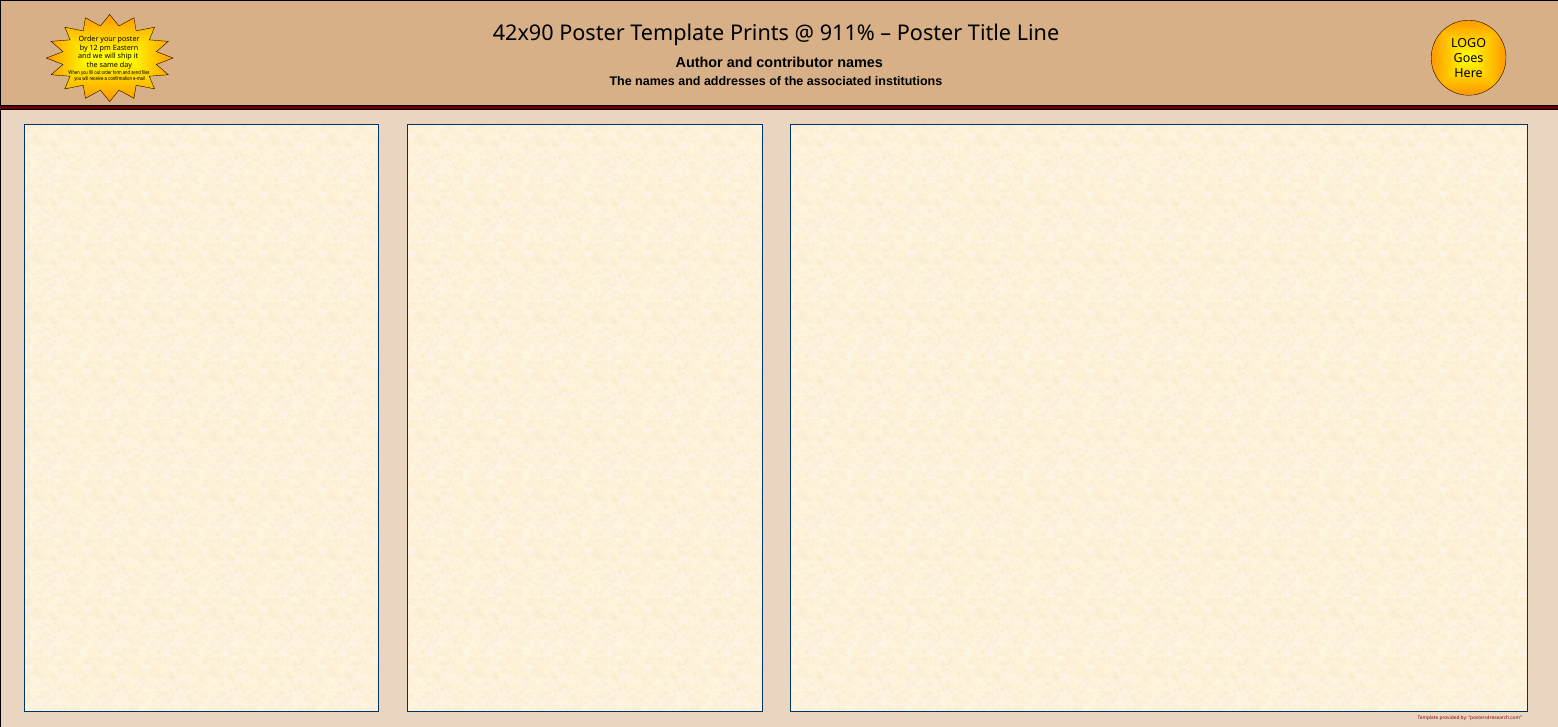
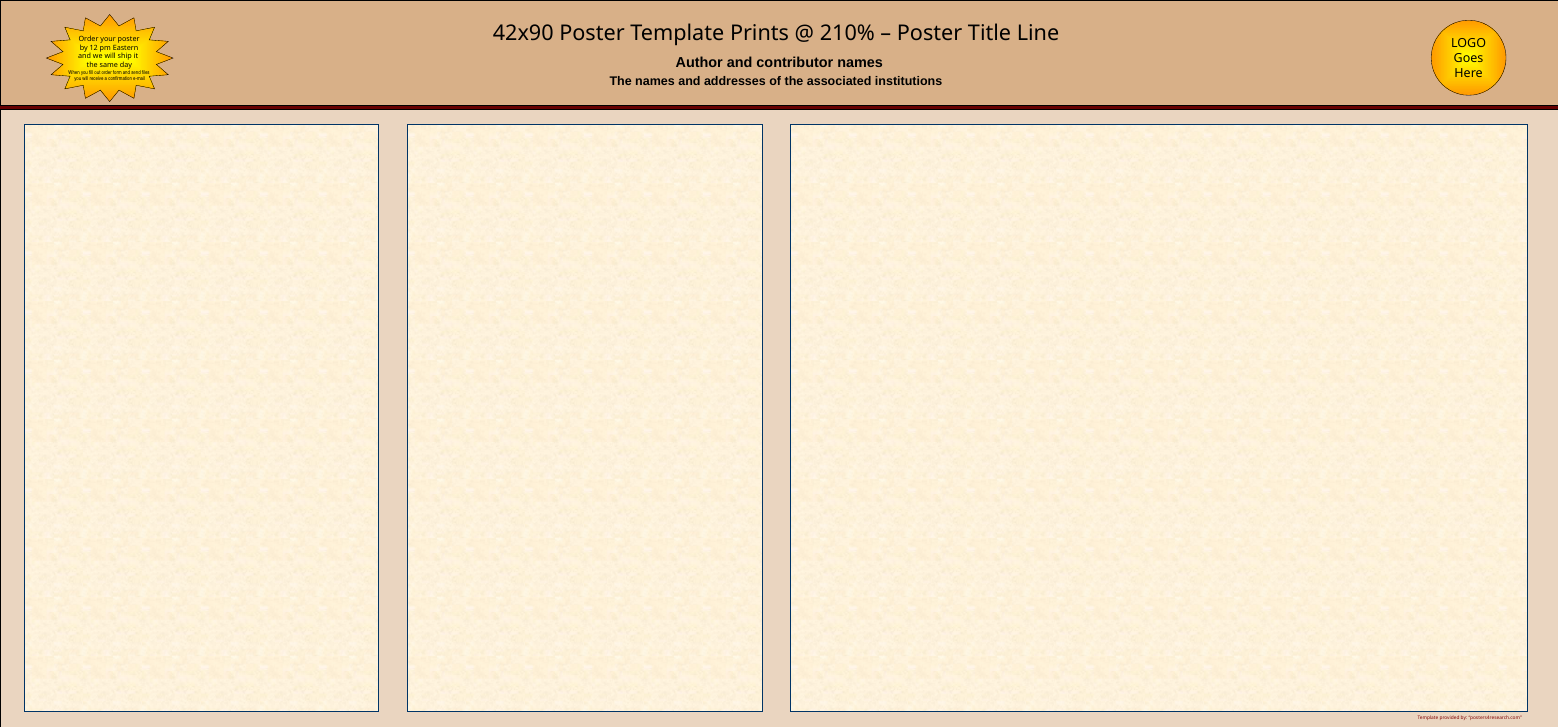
911%: 911% -> 210%
